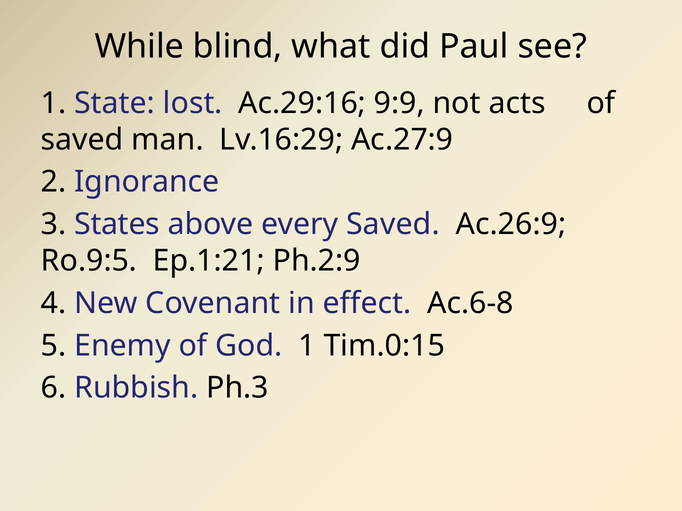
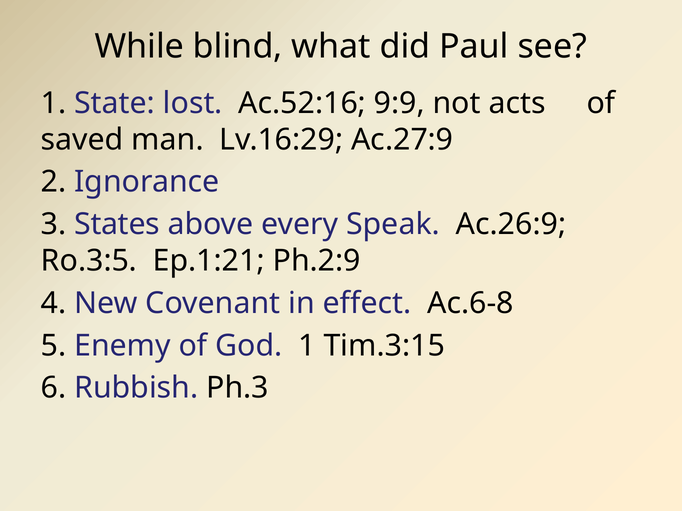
Ac.29:16: Ac.29:16 -> Ac.52:16
every Saved: Saved -> Speak
Ro.9:5: Ro.9:5 -> Ro.3:5
Tim.0:15: Tim.0:15 -> Tim.3:15
